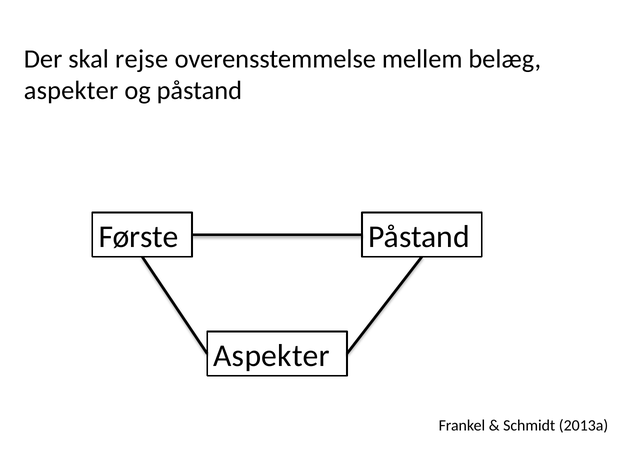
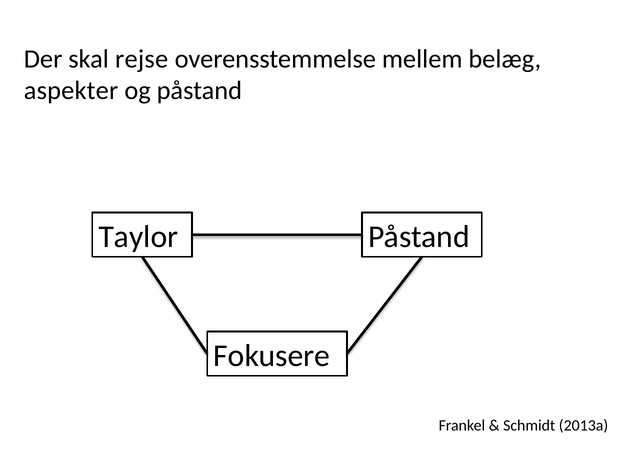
Første: Første -> Taylor
Aspekter at (272, 356): Aspekter -> Fokusere
